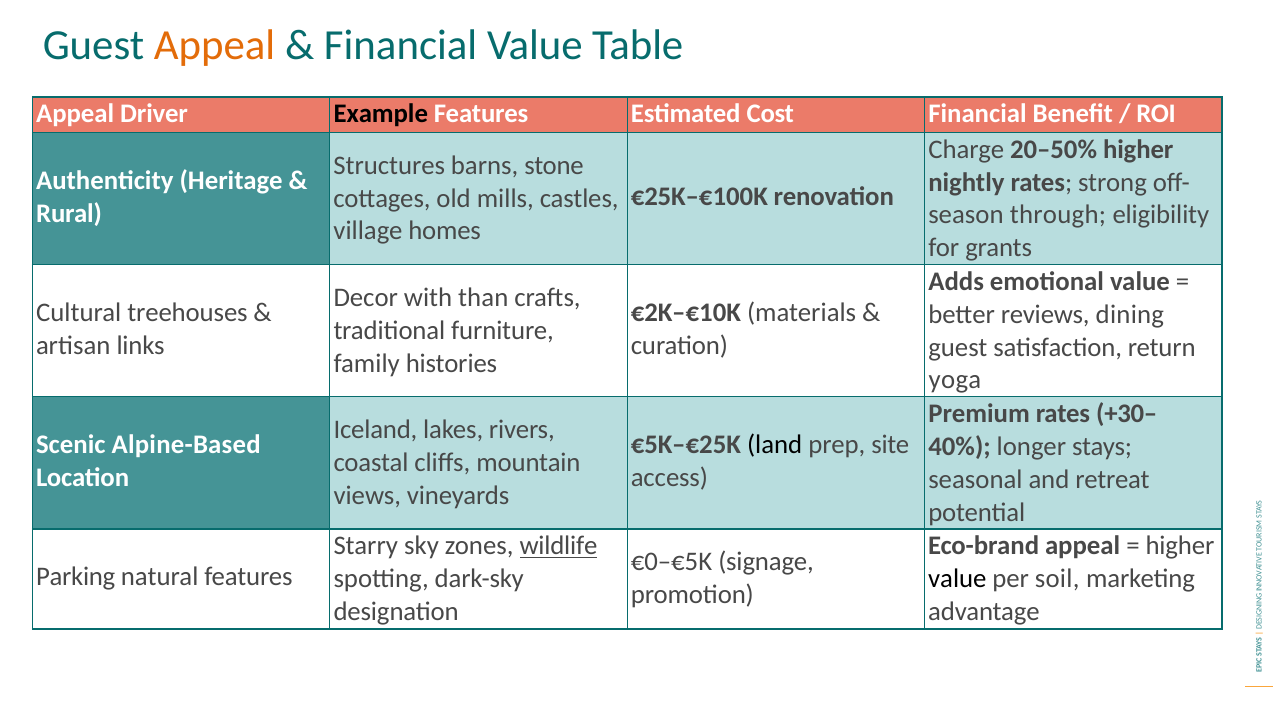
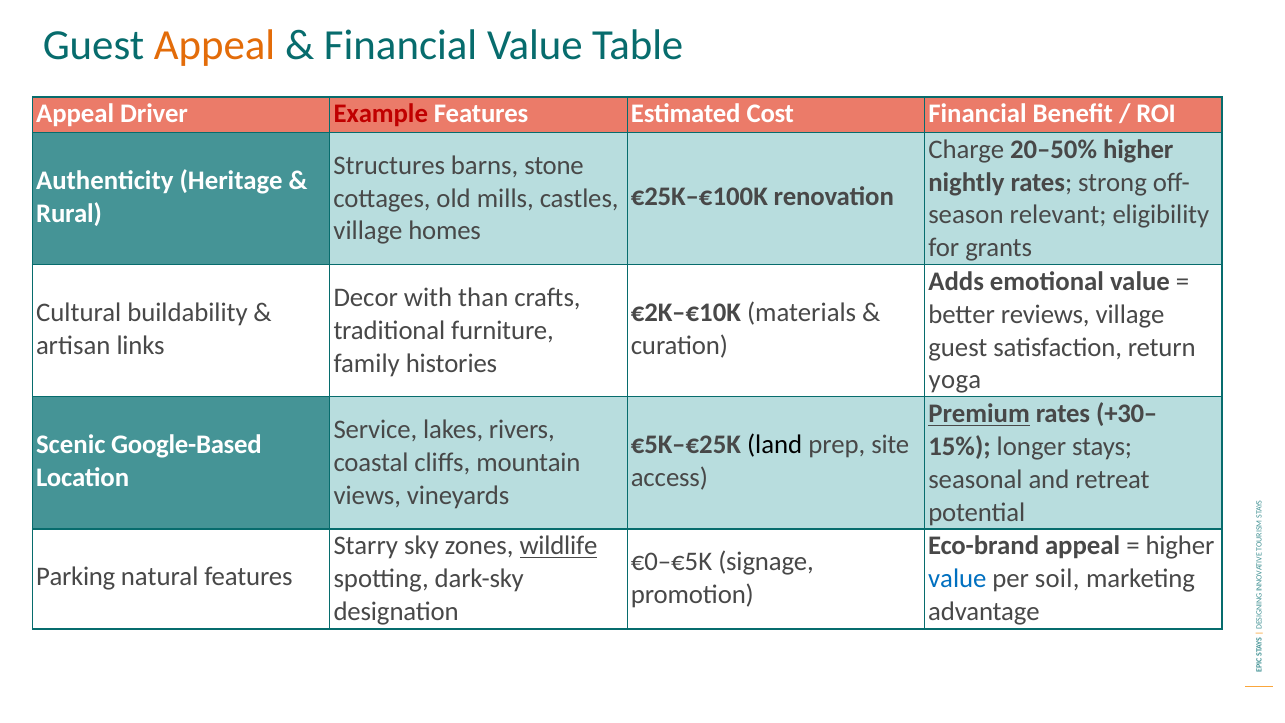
Example colour: black -> red
through: through -> relevant
treehouses: treehouses -> buildability
reviews dining: dining -> village
Premium underline: none -> present
Iceland: Iceland -> Service
Alpine-Based: Alpine-Based -> Google-Based
40%: 40% -> 15%
value at (957, 578) colour: black -> blue
